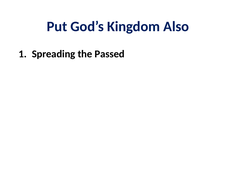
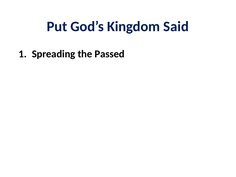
Also: Also -> Said
